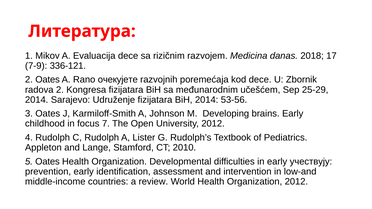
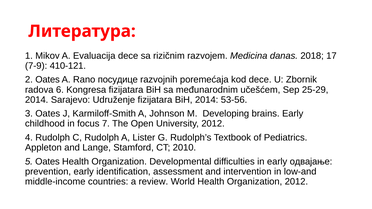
336-121: 336-121 -> 410-121
очекујете: очекујете -> посудице
radova 2: 2 -> 6
учествују: учествују -> одвајање
